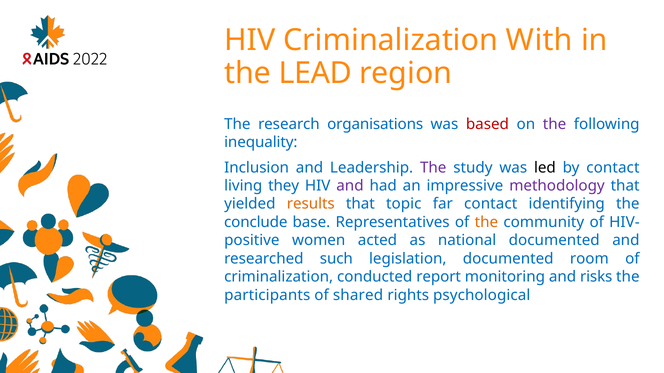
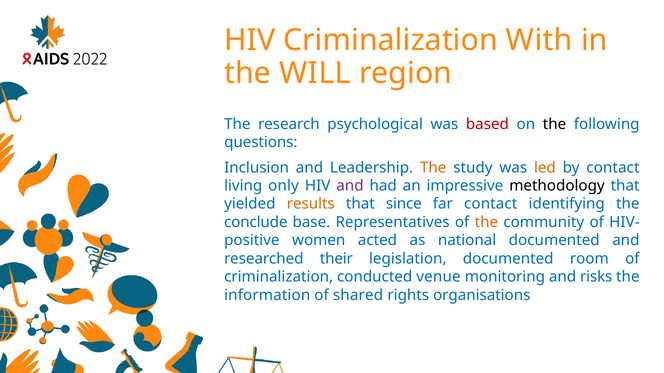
LEAD: LEAD -> WILL
organisations: organisations -> psychological
the at (554, 124) colour: purple -> black
inequality: inequality -> questions
The at (433, 168) colour: purple -> orange
led colour: black -> orange
they: they -> only
methodology colour: purple -> black
topic: topic -> since
such: such -> their
report: report -> venue
participants: participants -> information
psychological: psychological -> organisations
